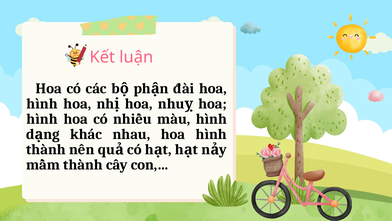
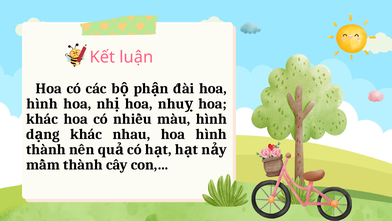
hình at (42, 119): hình -> khác
